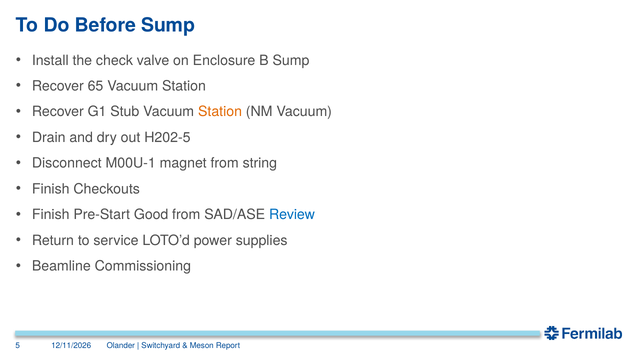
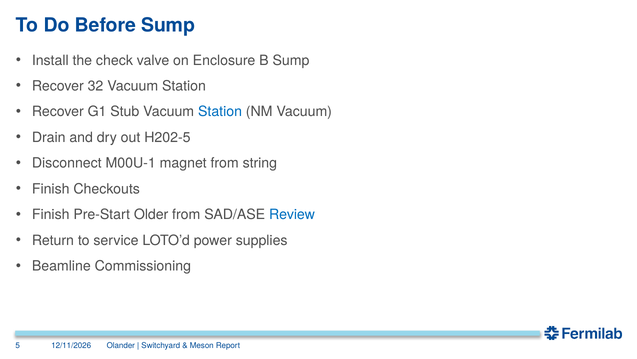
65: 65 -> 32
Station at (220, 112) colour: orange -> blue
Good: Good -> Older
